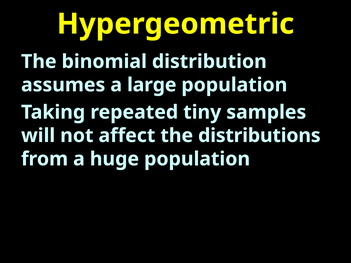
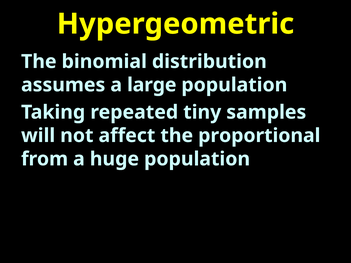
distributions: distributions -> proportional
